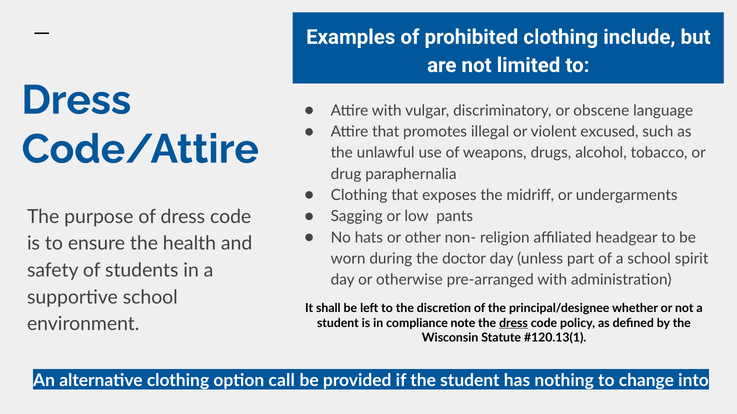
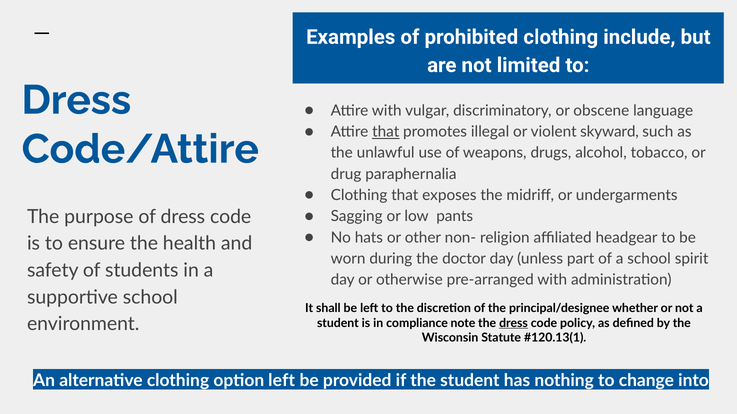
that at (386, 132) underline: none -> present
excused: excused -> skyward
option call: call -> left
